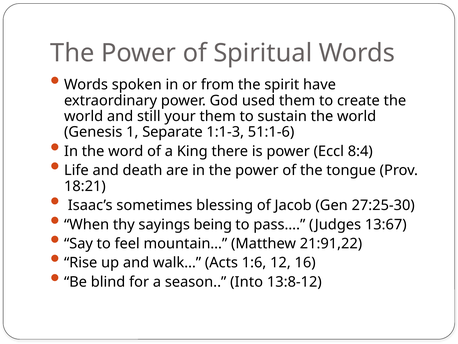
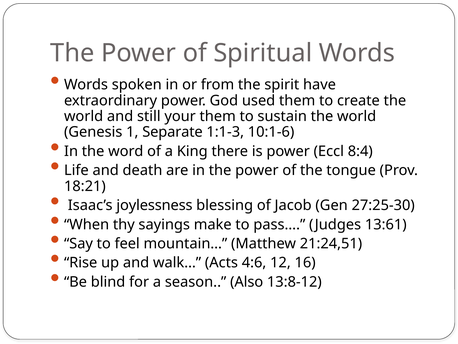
51:1-6: 51:1-6 -> 10:1-6
sometimes: sometimes -> joylessness
being: being -> make
13:67: 13:67 -> 13:61
21:91,22: 21:91,22 -> 21:24,51
1:6: 1:6 -> 4:6
Into: Into -> Also
